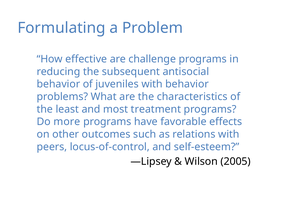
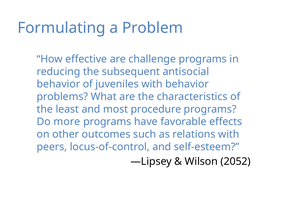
treatment: treatment -> procedure
2005: 2005 -> 2052
